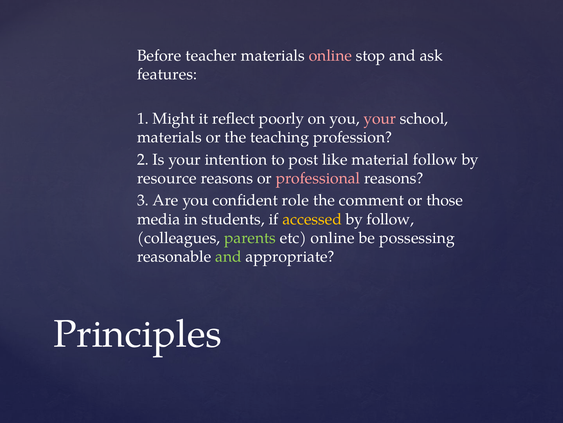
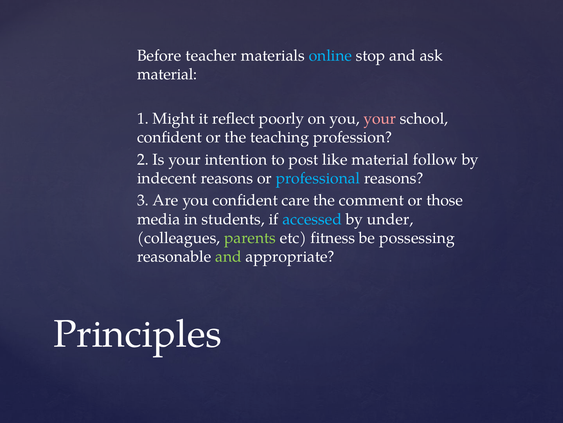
online at (330, 56) colour: pink -> light blue
features at (167, 74): features -> material
materials at (169, 137): materials -> confident
resource: resource -> indecent
professional colour: pink -> light blue
role: role -> care
accessed colour: yellow -> light blue
by follow: follow -> under
etc online: online -> fitness
